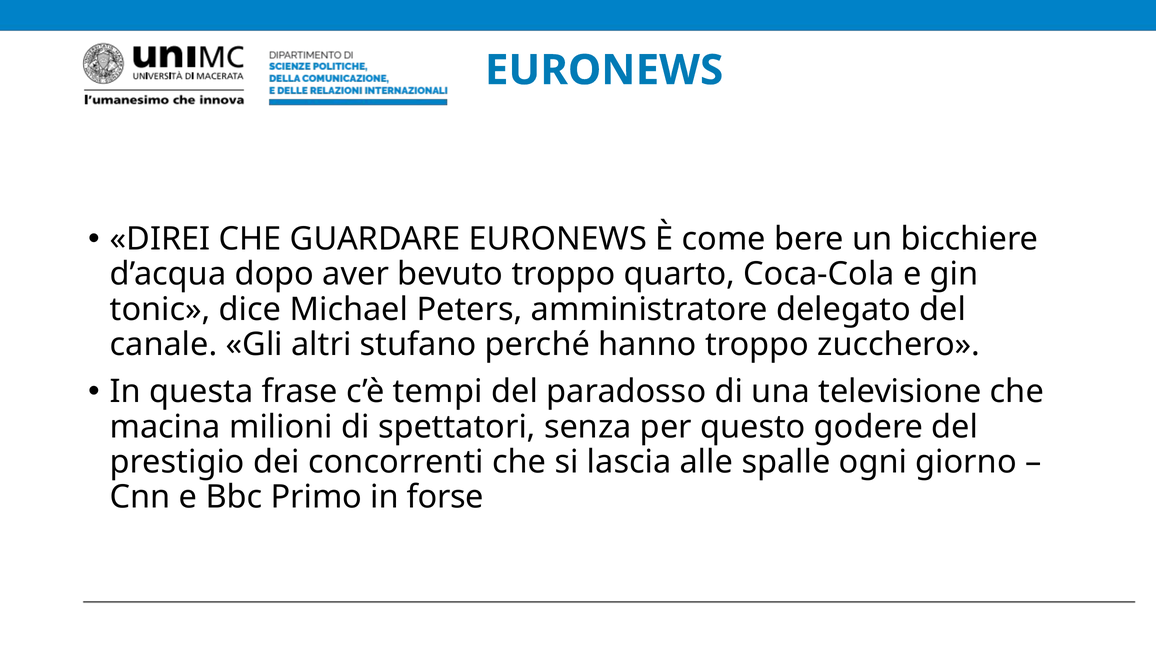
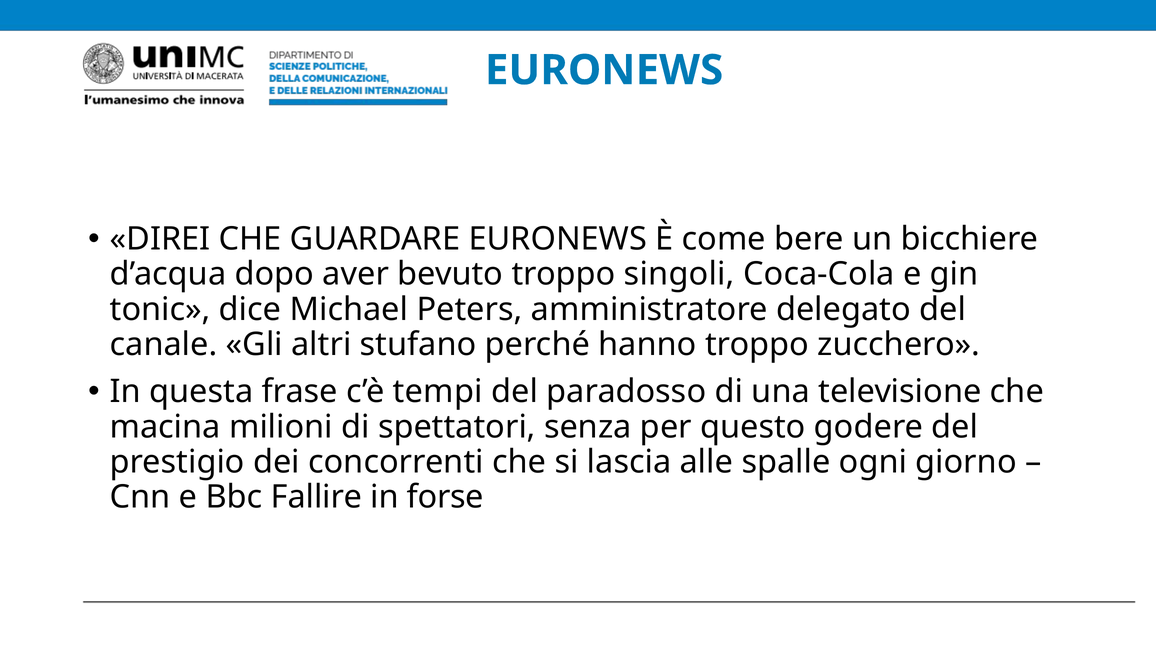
quarto: quarto -> singoli
Primo: Primo -> Fallire
